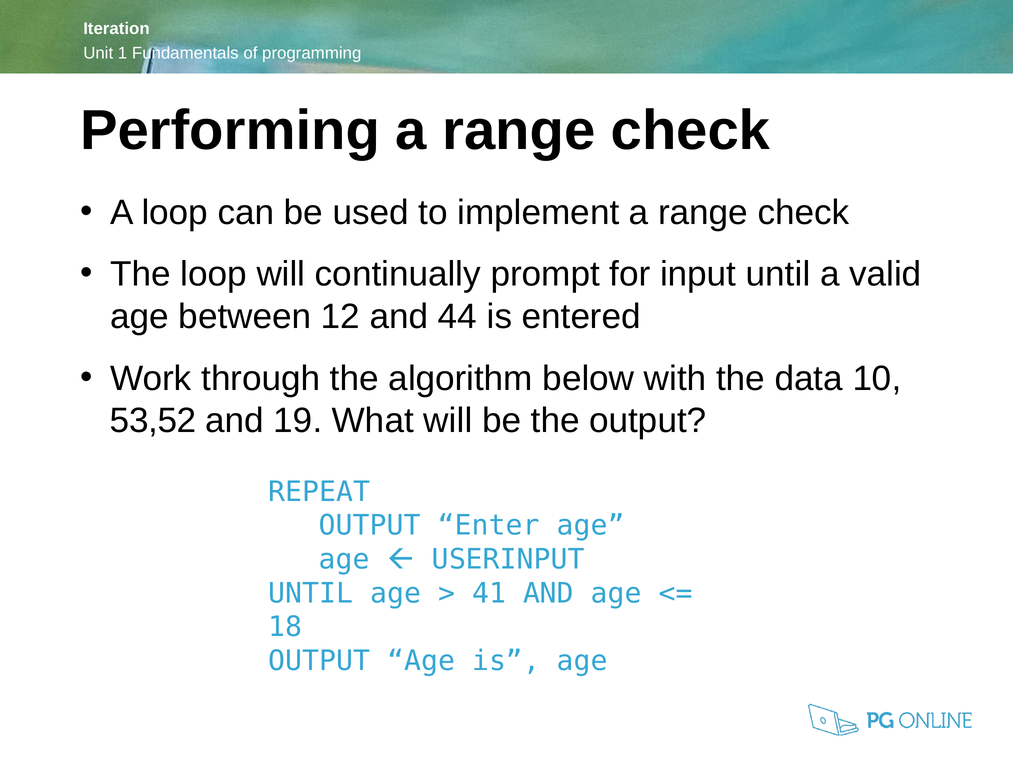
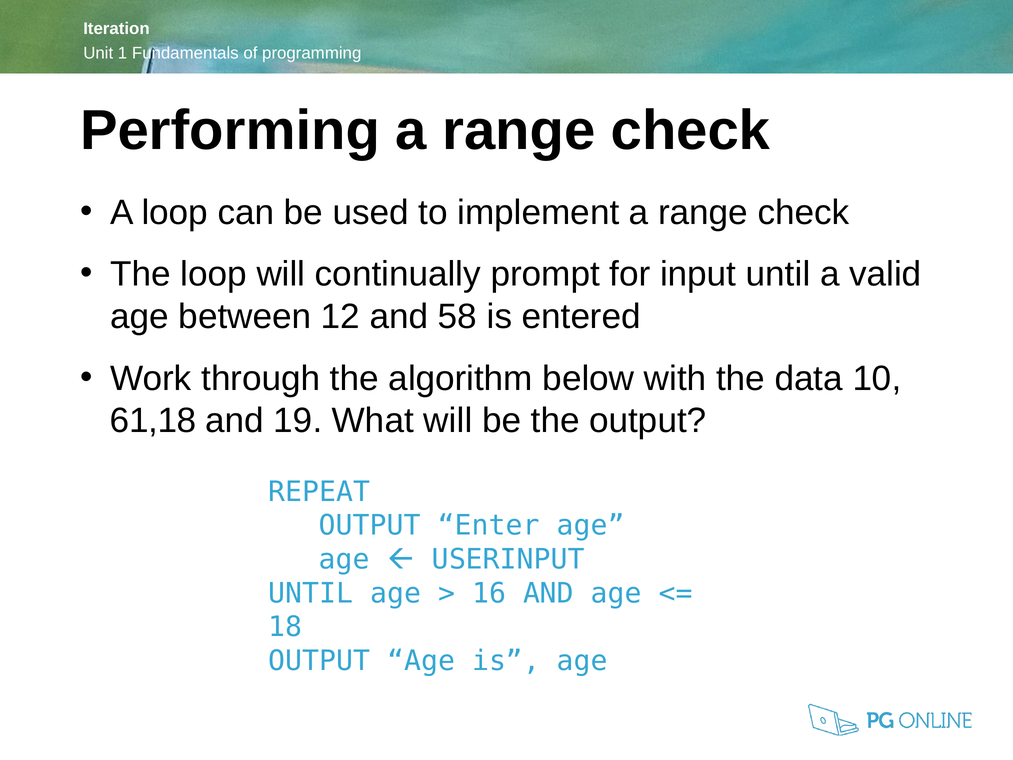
44: 44 -> 58
53,52: 53,52 -> 61,18
41: 41 -> 16
